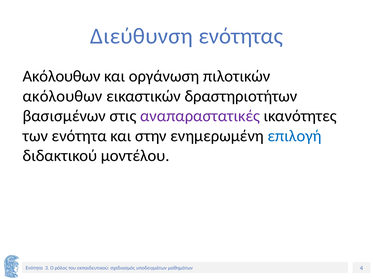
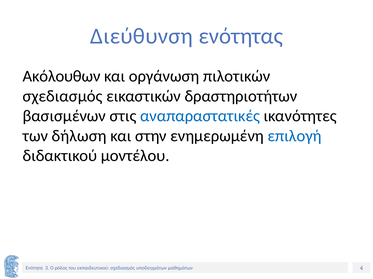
ακόλουθων at (63, 96): ακόλουθων -> σχεδιασμός
αναπαραστατικές colour: purple -> blue
των ενότητα: ενότητα -> δήλωση
